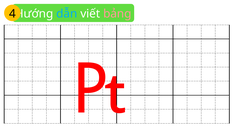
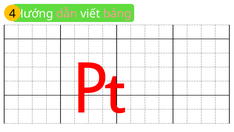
dẫn colour: light blue -> pink
